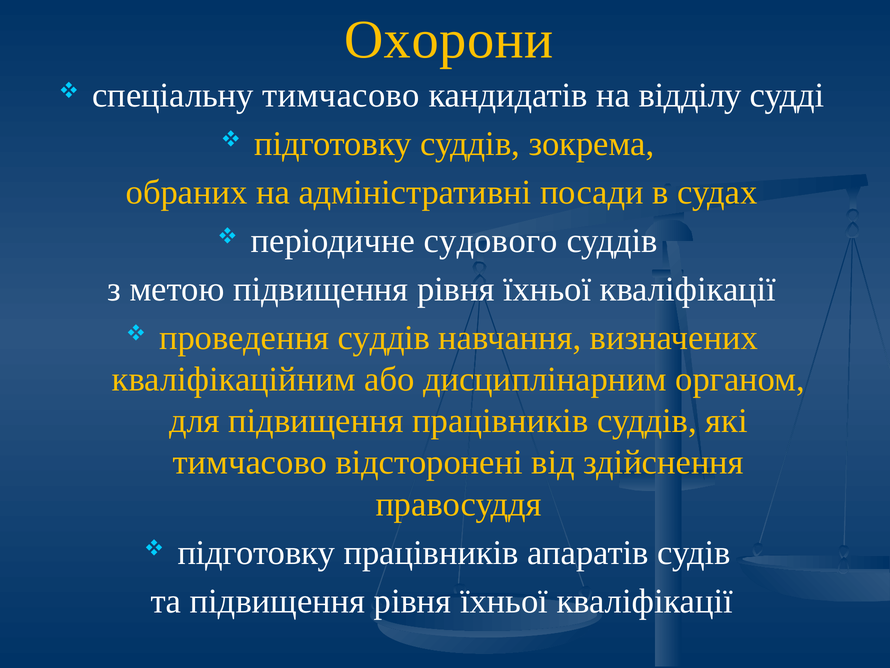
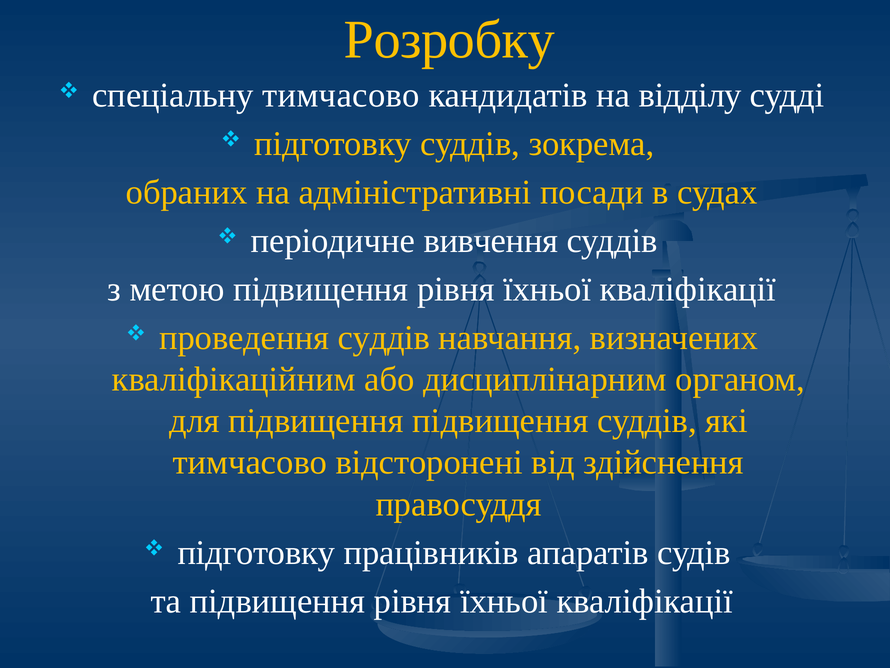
Охорони: Охорони -> Розробку
судового: судового -> вивчення
підвищення працівників: працівників -> підвищення
